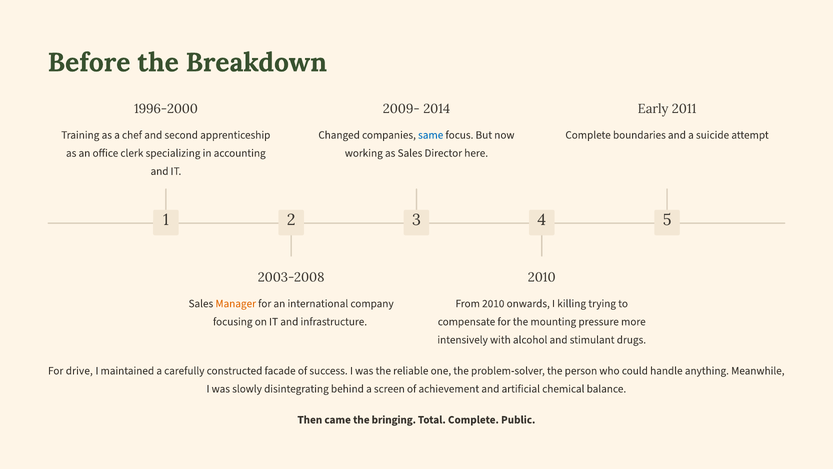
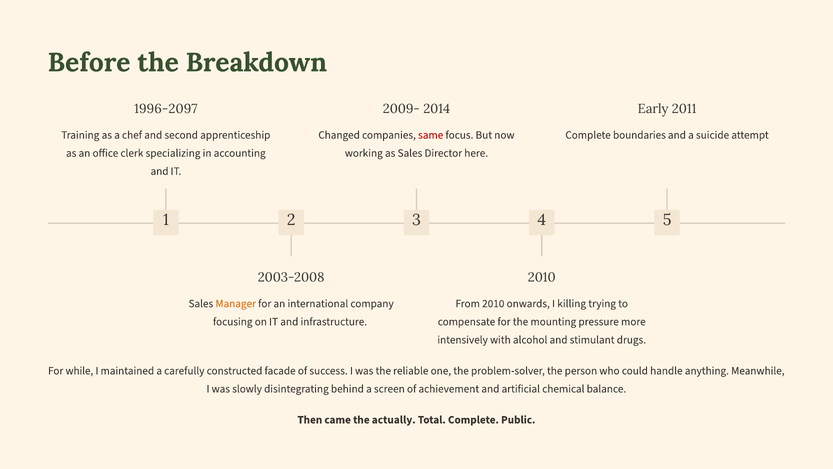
1996-2000: 1996-2000 -> 1996-2097
same colour: blue -> red
drive: drive -> while
bringing: bringing -> actually
